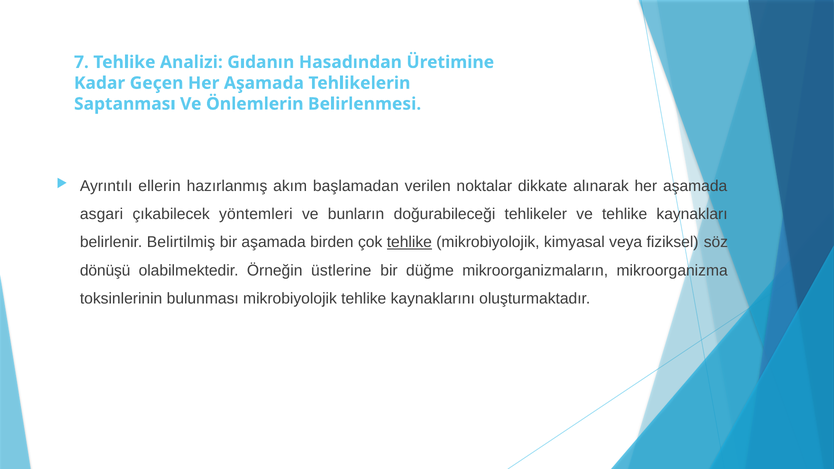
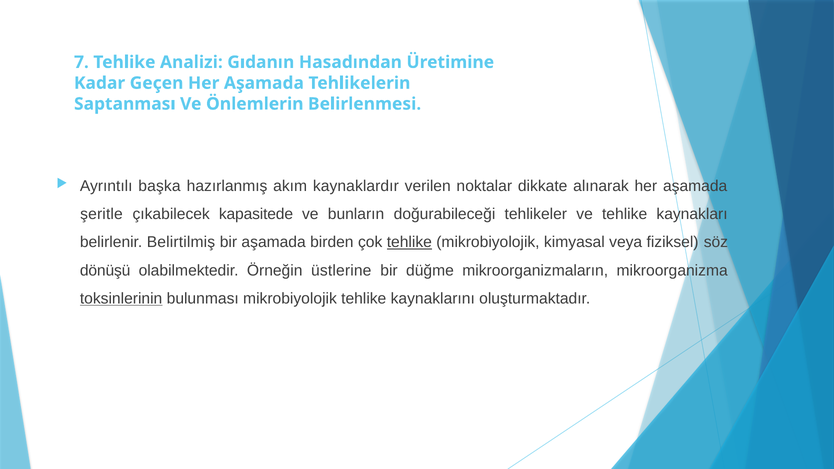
ellerin: ellerin -> başka
başlamadan: başlamadan -> kaynaklardır
asgari: asgari -> şeritle
yöntemleri: yöntemleri -> kapasitede
toksinlerinin underline: none -> present
